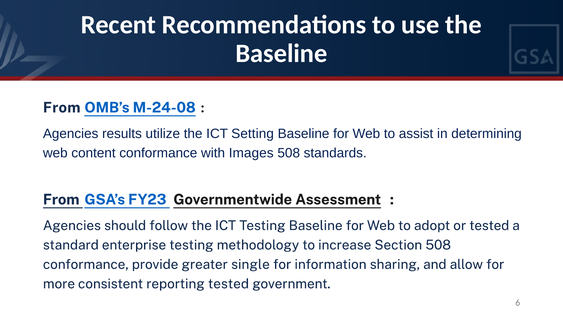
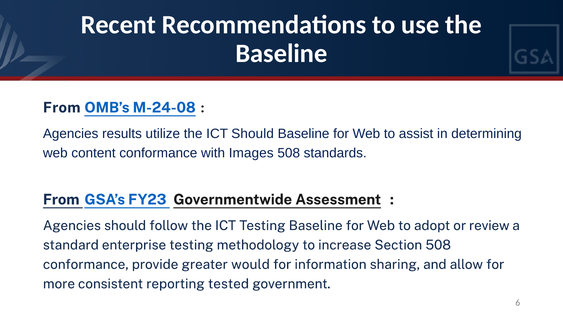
ICT Setting: Setting -> Should
or tested: tested -> review
single: single -> would
